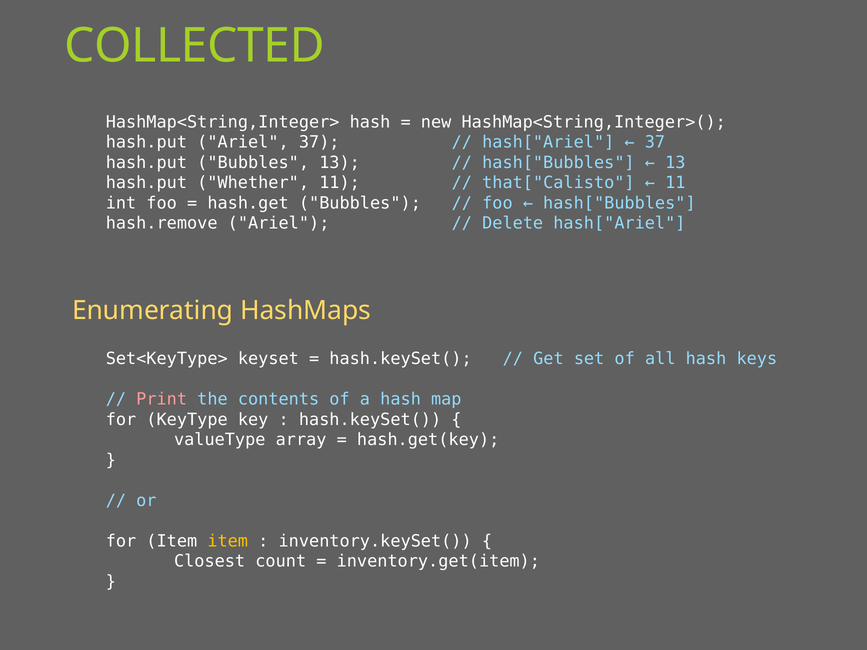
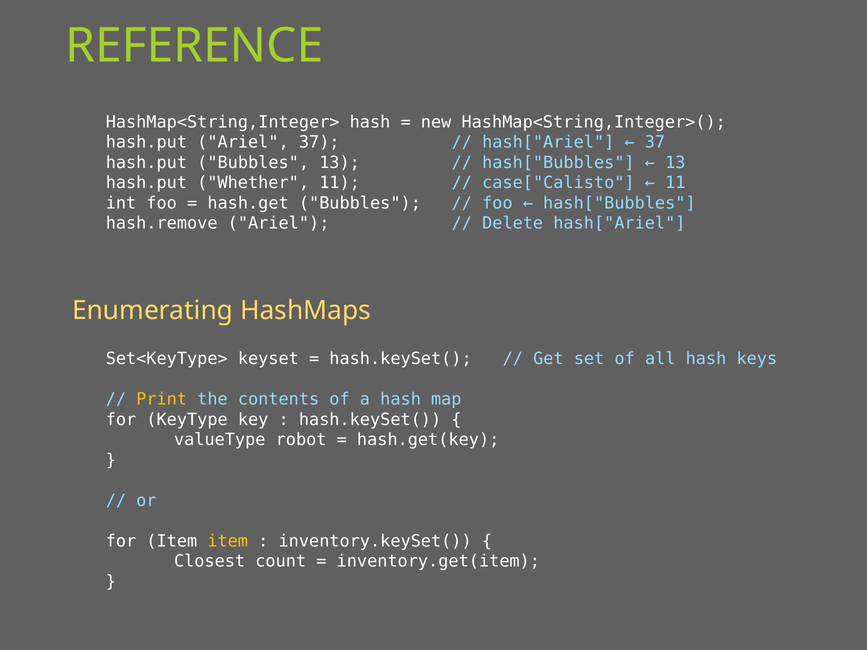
COLLECTED: COLLECTED -> REFERENCE
that["Calisto: that["Calisto -> case["Calisto
Print colour: pink -> yellow
array: array -> robot
